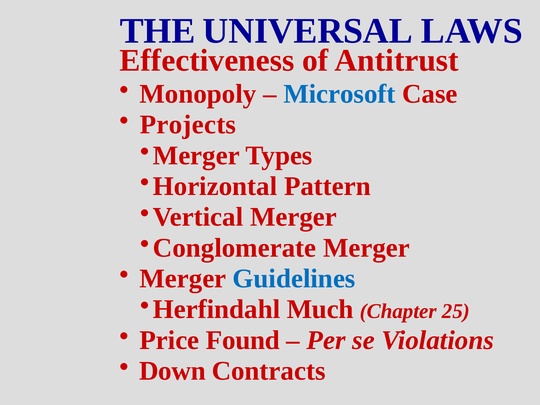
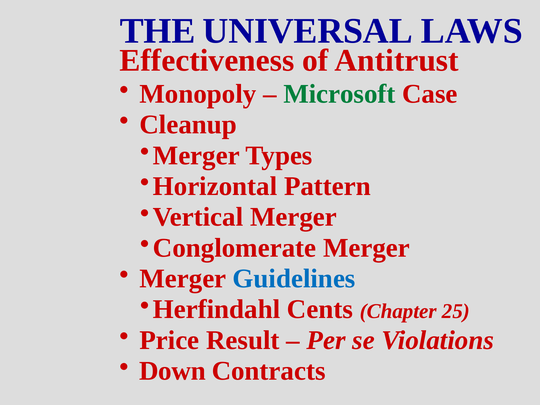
Microsoft colour: blue -> green
Projects: Projects -> Cleanup
Much: Much -> Cents
Found: Found -> Result
